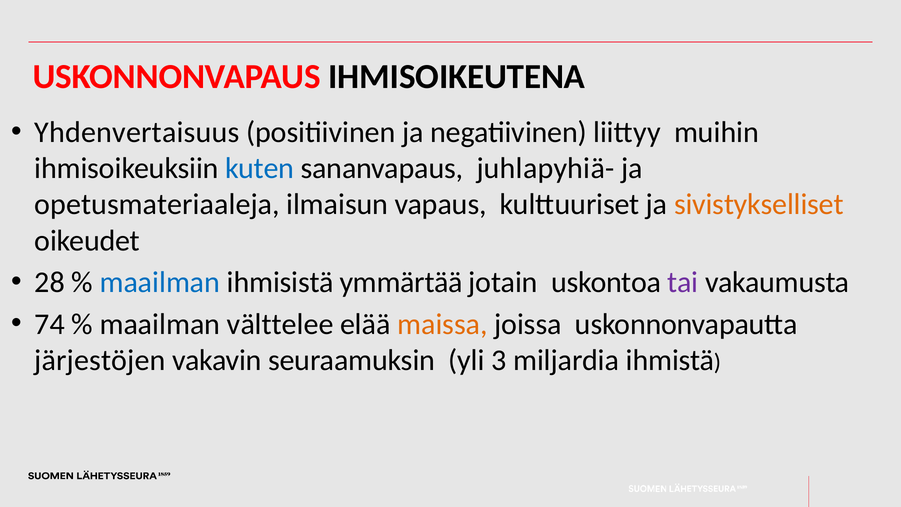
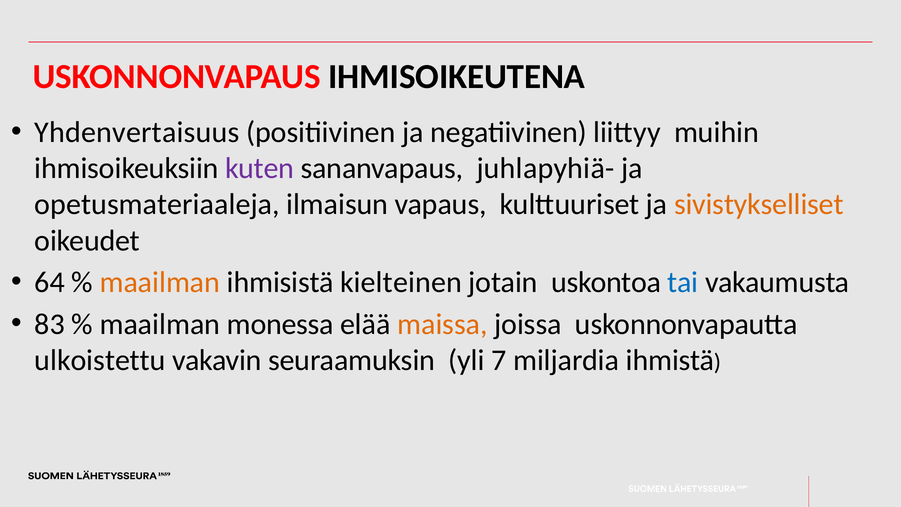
kuten colour: blue -> purple
28: 28 -> 64
maailman at (160, 282) colour: blue -> orange
ymmärtää: ymmärtää -> kielteinen
tai colour: purple -> blue
74: 74 -> 83
välttelee: välttelee -> monessa
järjestöjen: järjestöjen -> ulkoistettu
3: 3 -> 7
